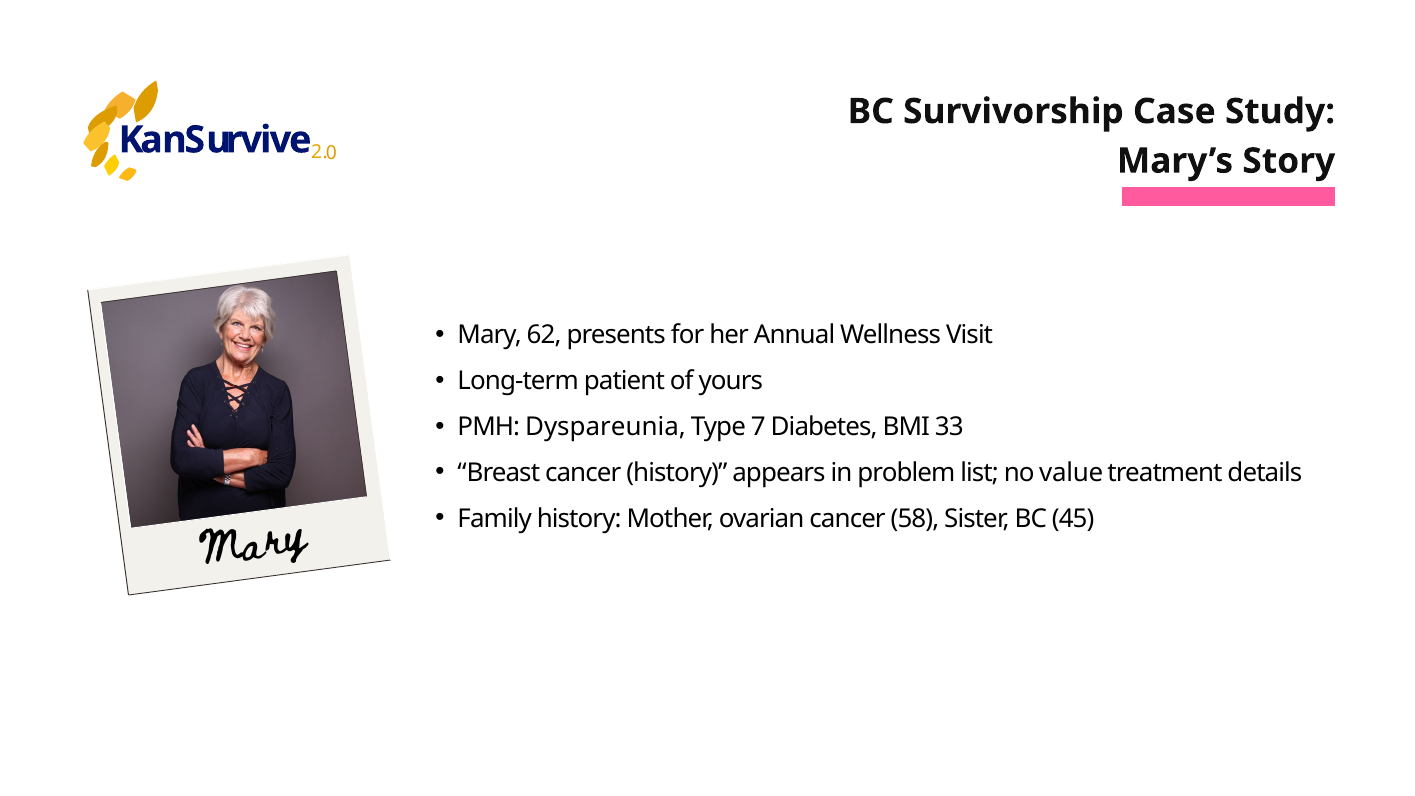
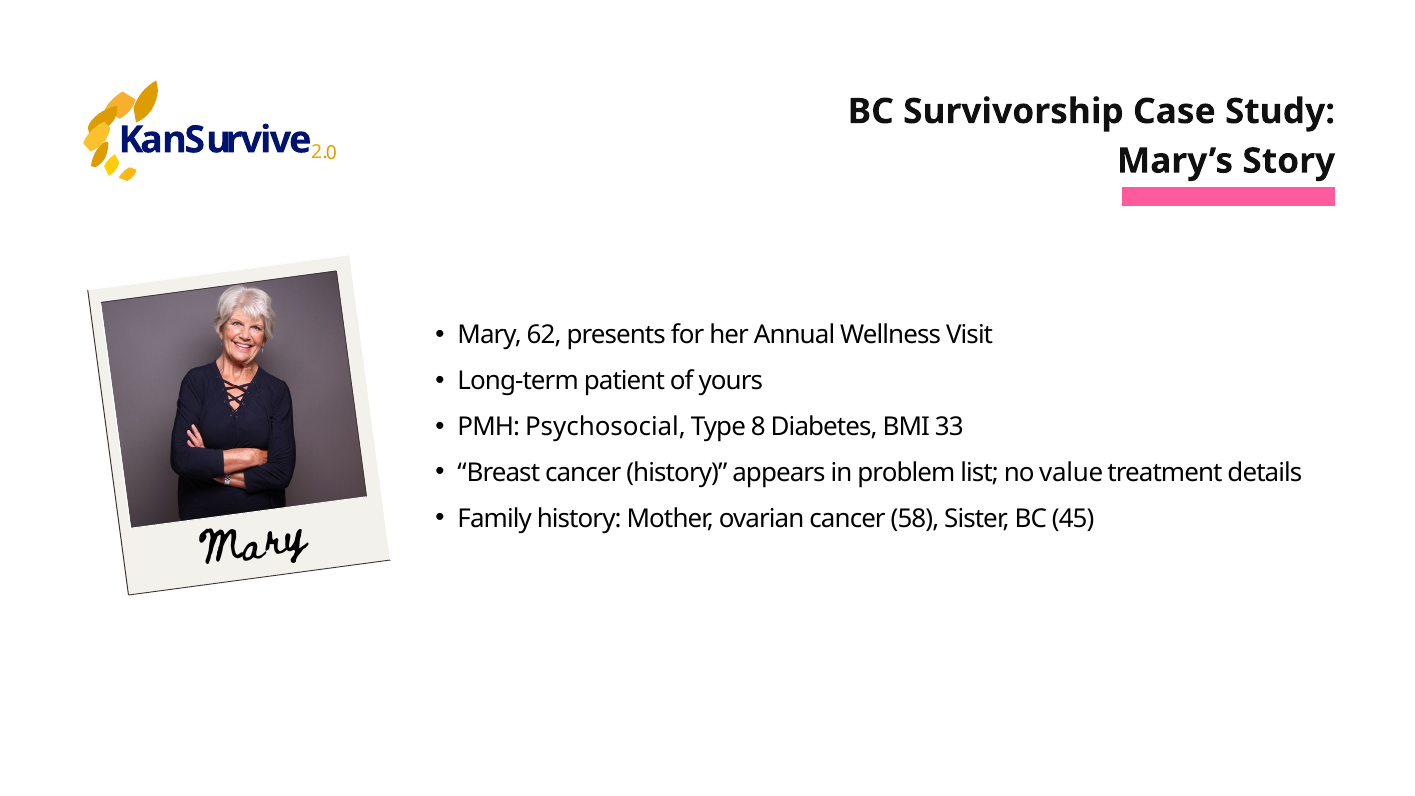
Dyspareunia: Dyspareunia -> Psychosocial
7: 7 -> 8
